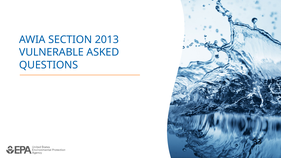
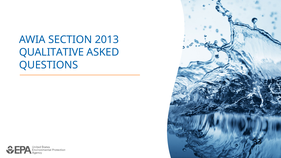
VULNERABLE: VULNERABLE -> QUALITATIVE
